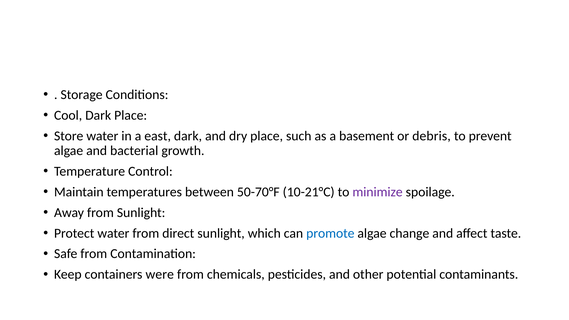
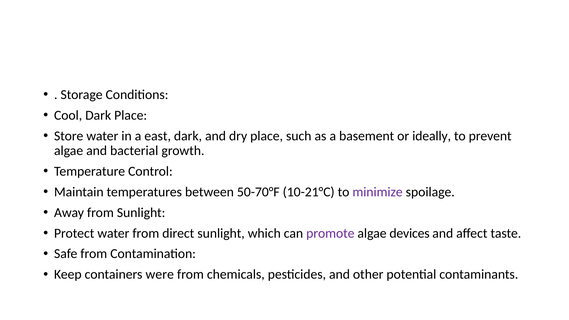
debris: debris -> ideally
promote colour: blue -> purple
change: change -> devices
